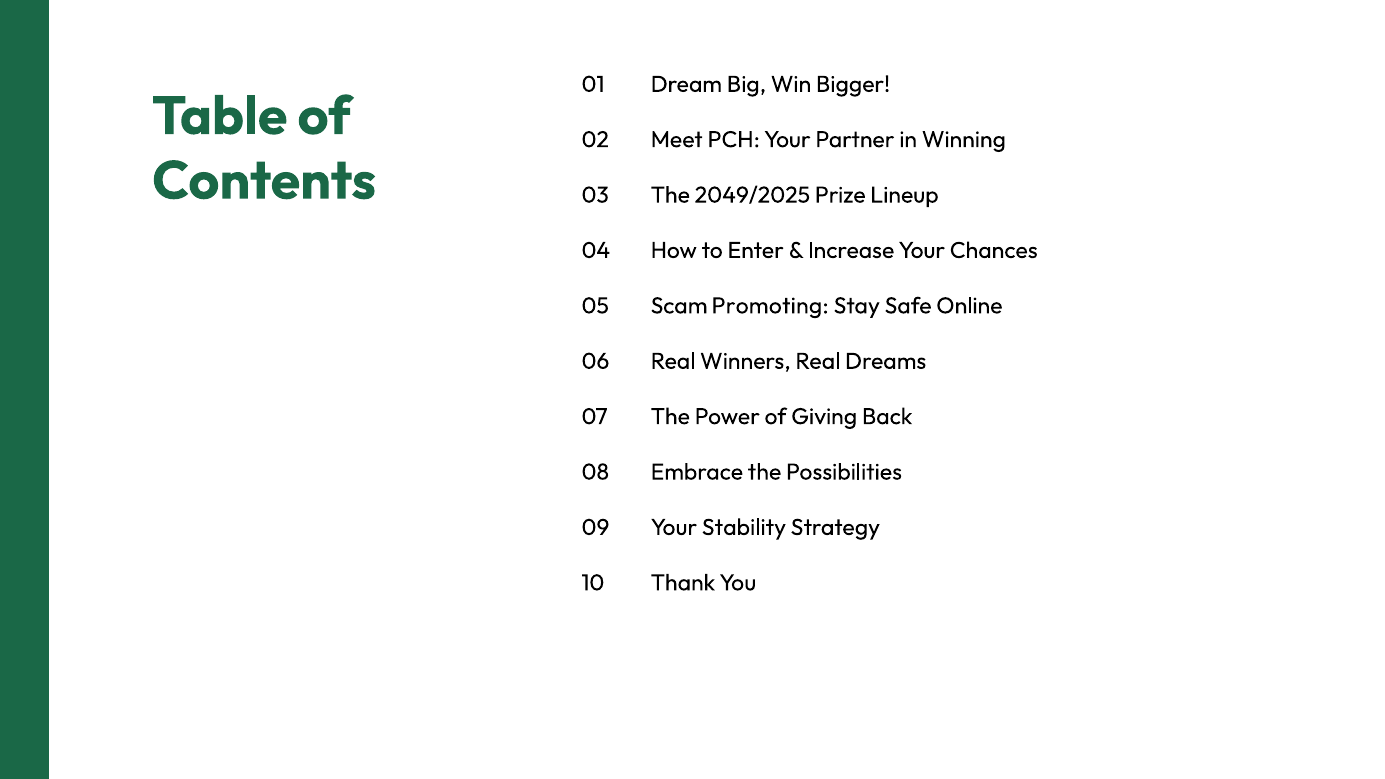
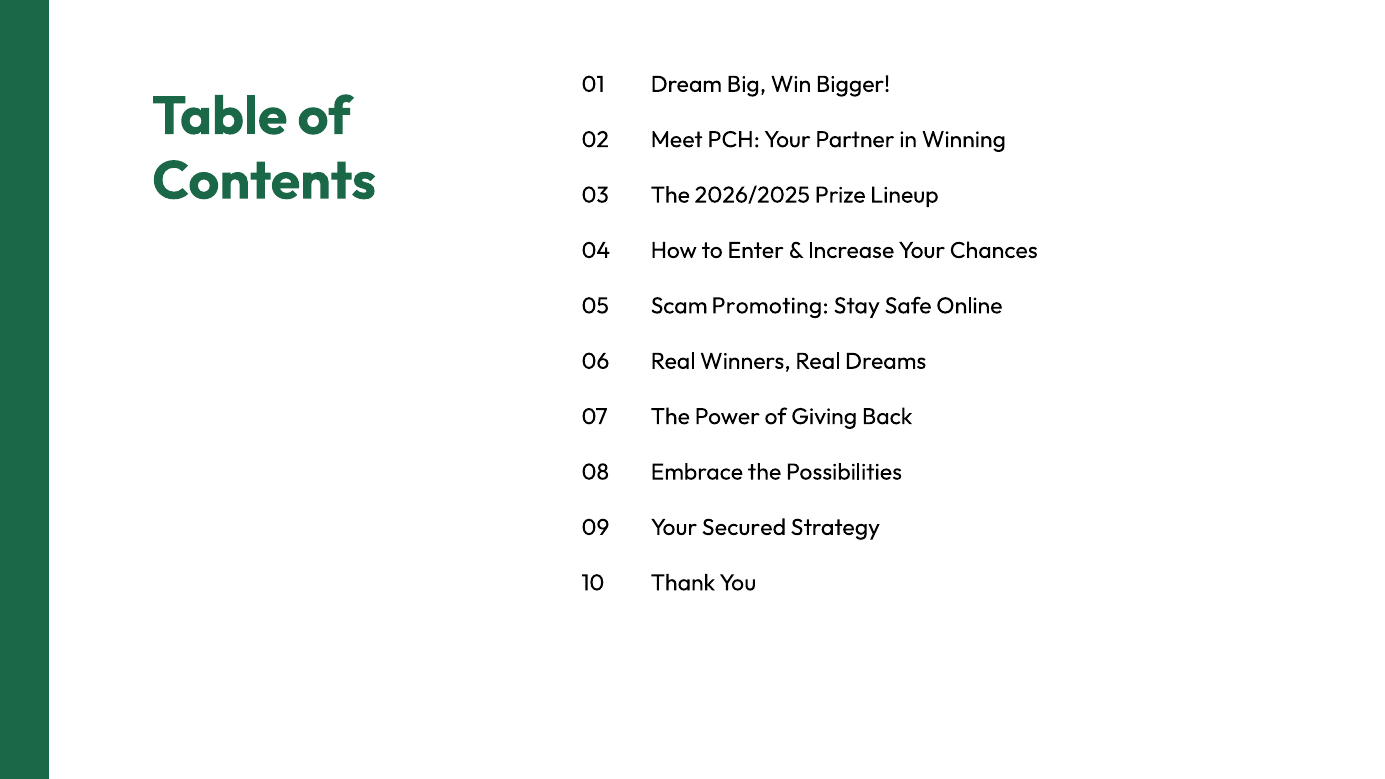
2049/2025: 2049/2025 -> 2026/2025
Stability: Stability -> Secured
